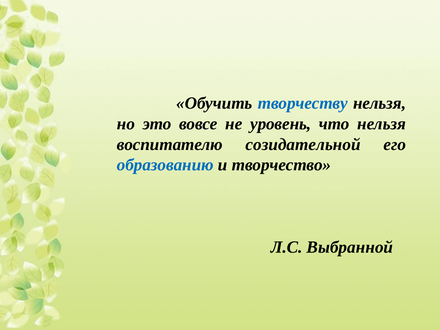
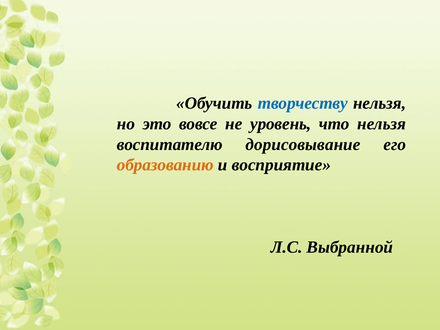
созидательной: созидательной -> дорисовывание
образованию colour: blue -> orange
творчество: творчество -> восприятие
